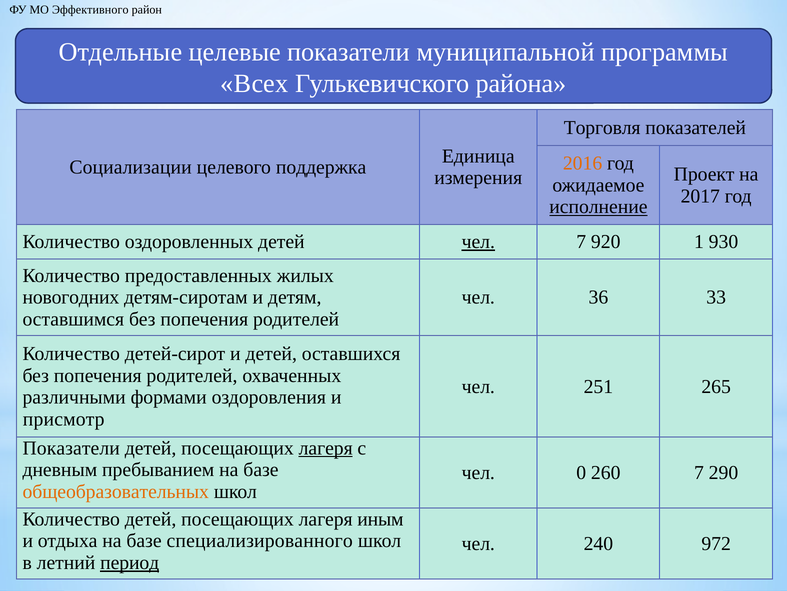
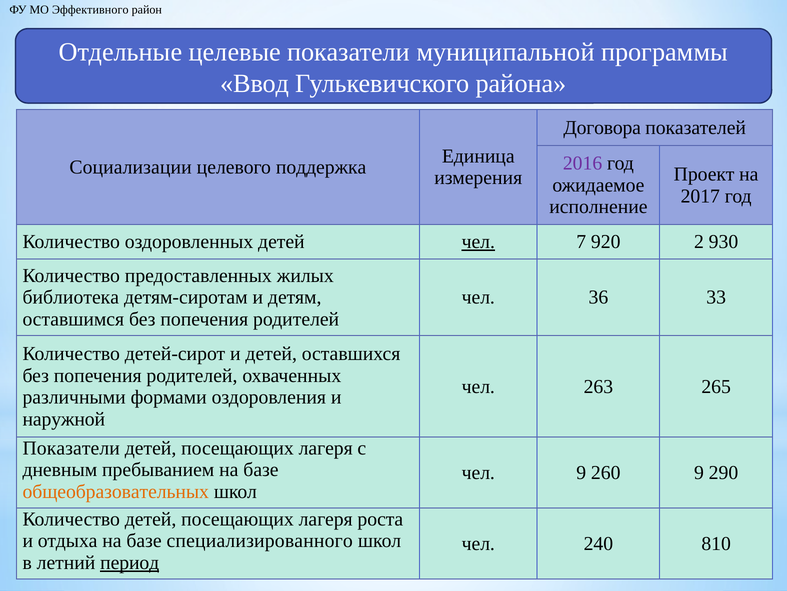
Всех: Всех -> Ввод
Торговля: Торговля -> Договора
2016 colour: orange -> purple
исполнение underline: present -> none
1: 1 -> 2
новогодних: новогодних -> библиотека
251: 251 -> 263
присмотр: присмотр -> наружной
лагеря at (326, 448) underline: present -> none
чел 0: 0 -> 9
260 7: 7 -> 9
иным: иным -> роста
972: 972 -> 810
